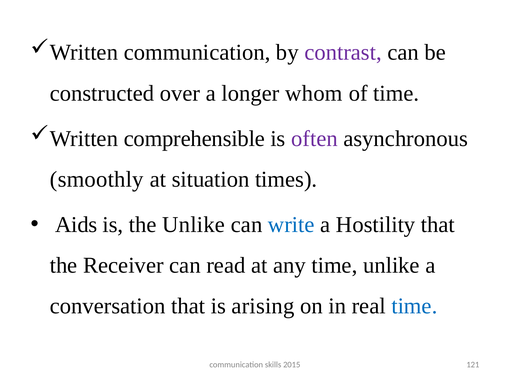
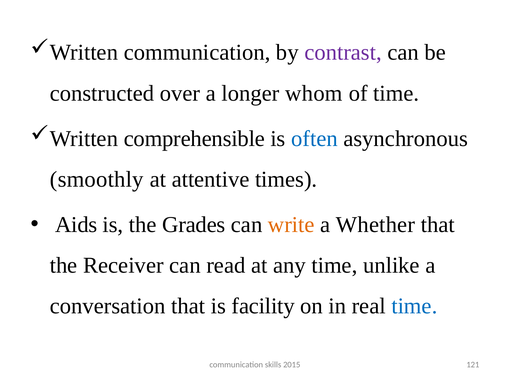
often colour: purple -> blue
situation: situation -> attentive
the Unlike: Unlike -> Grades
write colour: blue -> orange
Hostility: Hostility -> Whether
arising: arising -> facility
